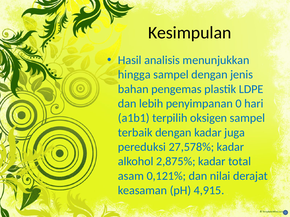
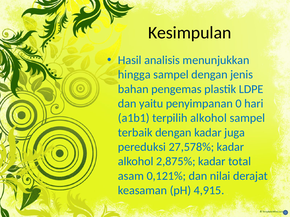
lebih: lebih -> yaitu
terpilih oksigen: oksigen -> alkohol
